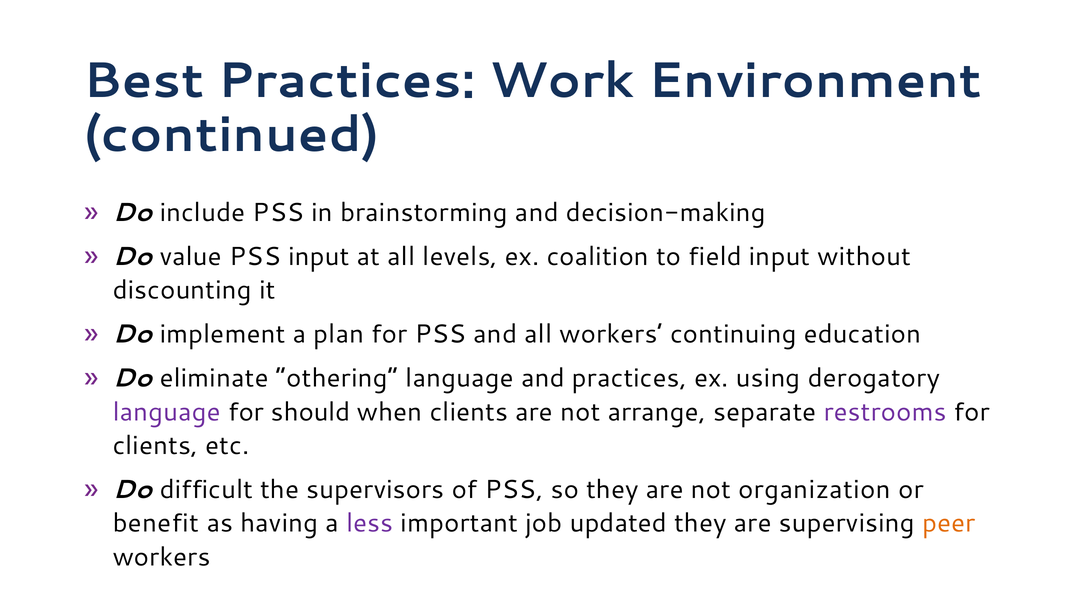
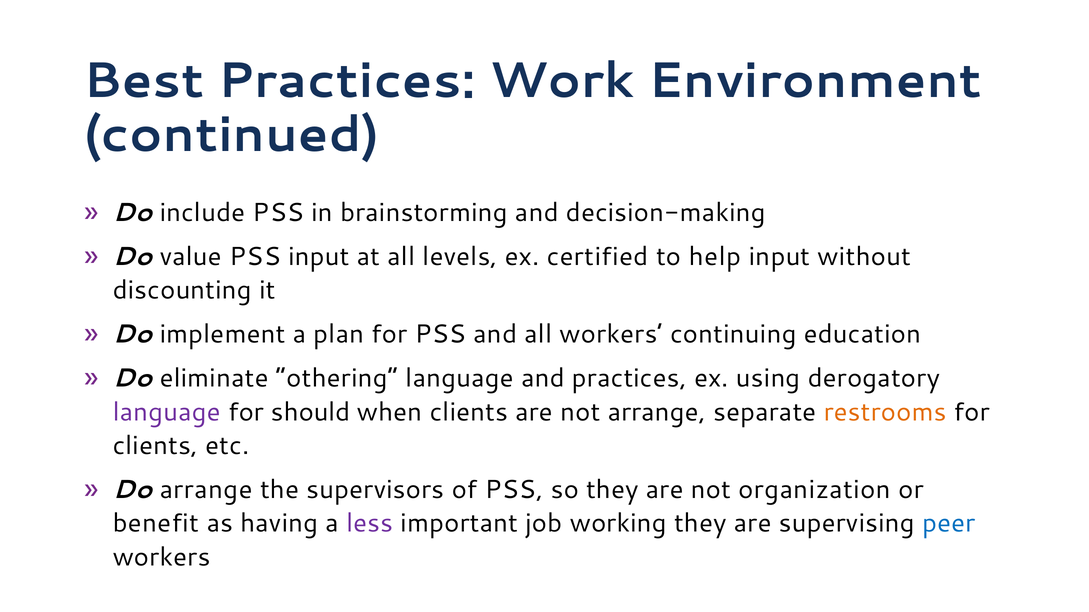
coalition: coalition -> certified
field: field -> help
restrooms colour: purple -> orange
Do difficult: difficult -> arrange
updated: updated -> working
peer colour: orange -> blue
